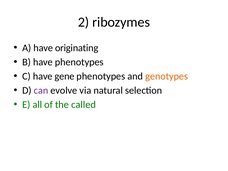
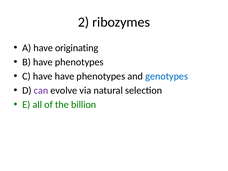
have gene: gene -> have
genotypes colour: orange -> blue
called: called -> billion
